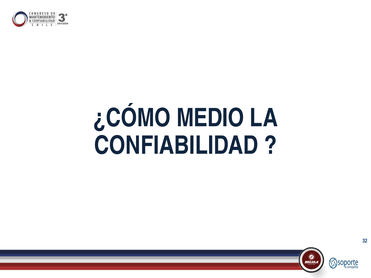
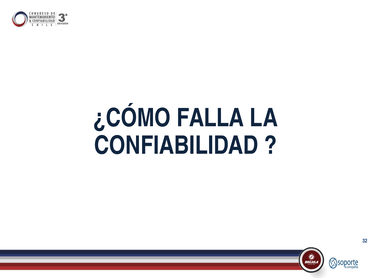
MEDIO: MEDIO -> FALLA
